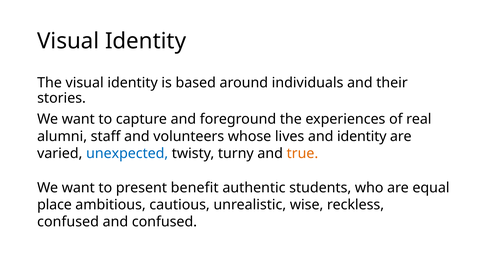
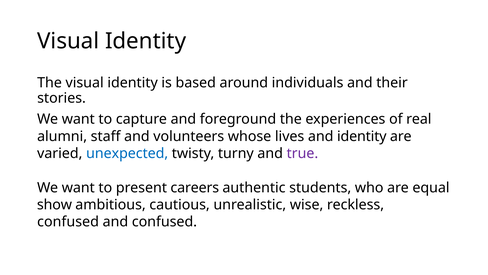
true colour: orange -> purple
benefit: benefit -> careers
place: place -> show
